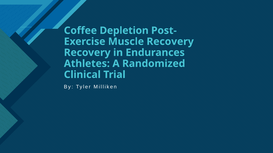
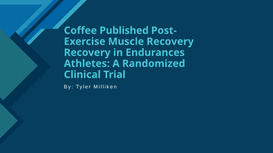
Depletion: Depletion -> Published
